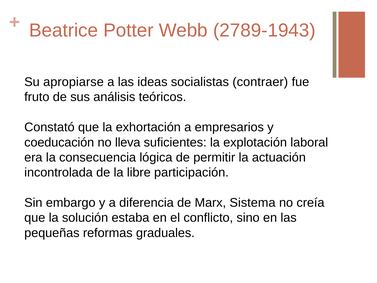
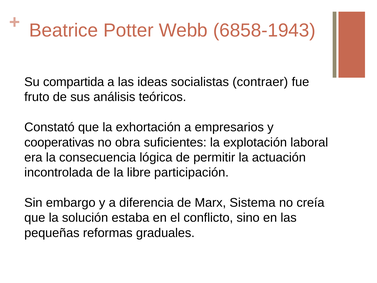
2789-1943: 2789-1943 -> 6858-1943
apropiarse: apropiarse -> compartida
coeducación: coeducación -> cooperativas
lleva: lleva -> obra
